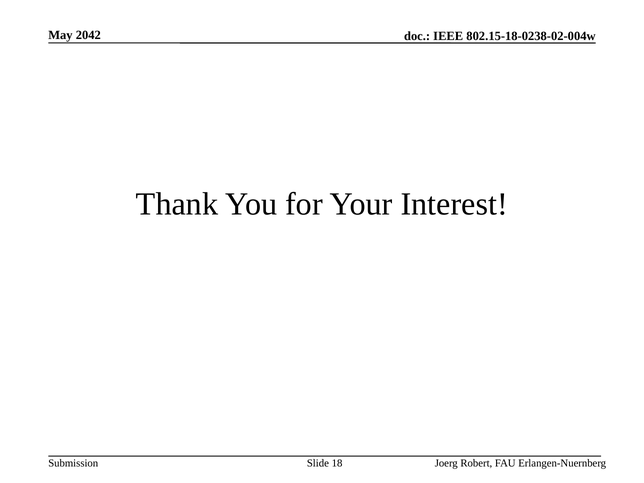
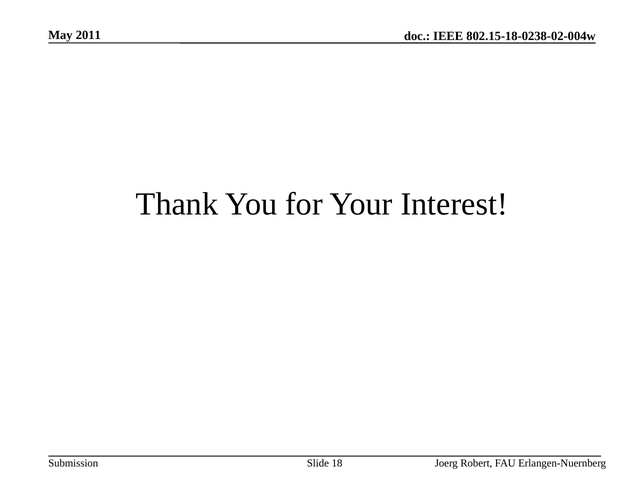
2042: 2042 -> 2011
